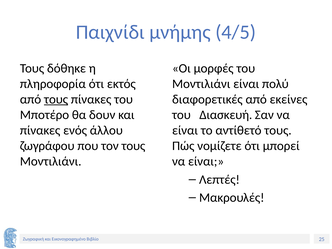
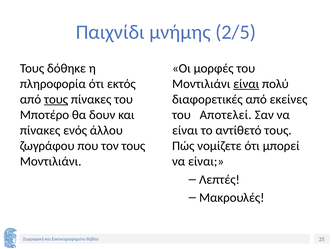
4/5: 4/5 -> 2/5
είναι at (246, 84) underline: none -> present
Διασκευή: Διασκευή -> Αποτελεί
